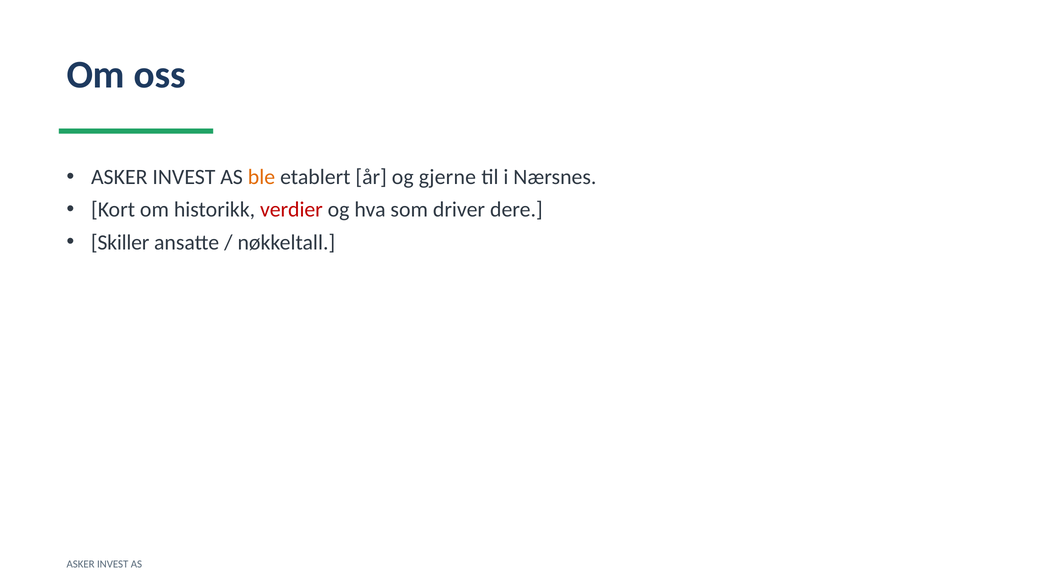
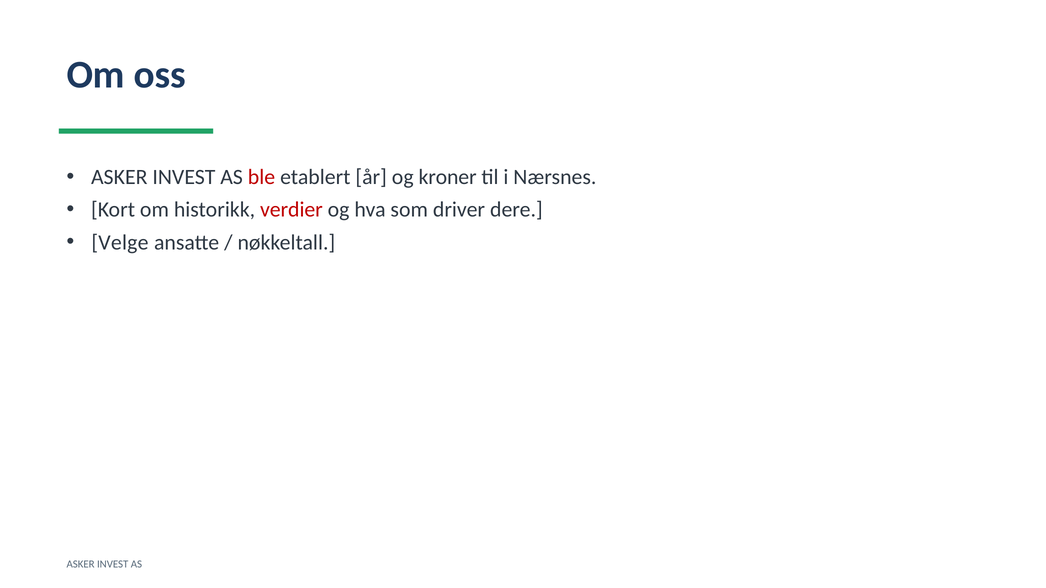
ble colour: orange -> red
gjerne: gjerne -> kroner
Skiller: Skiller -> Velge
